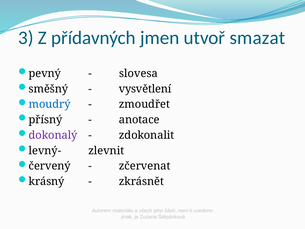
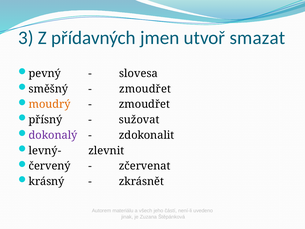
vysvětlení at (145, 89): vysvětlení -> zmoudřet
moudrý colour: blue -> orange
anotace: anotace -> sužovat
